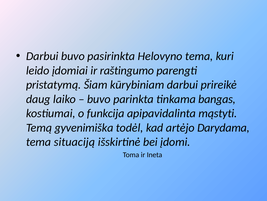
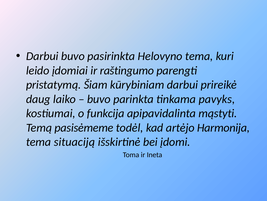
bangas: bangas -> pavyks
gyvenimiška: gyvenimiška -> pasisėmeme
Darydama: Darydama -> Harmonija
